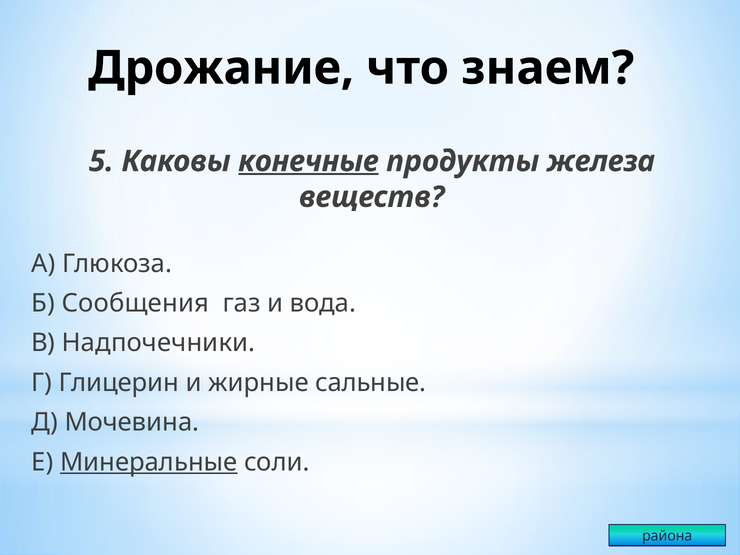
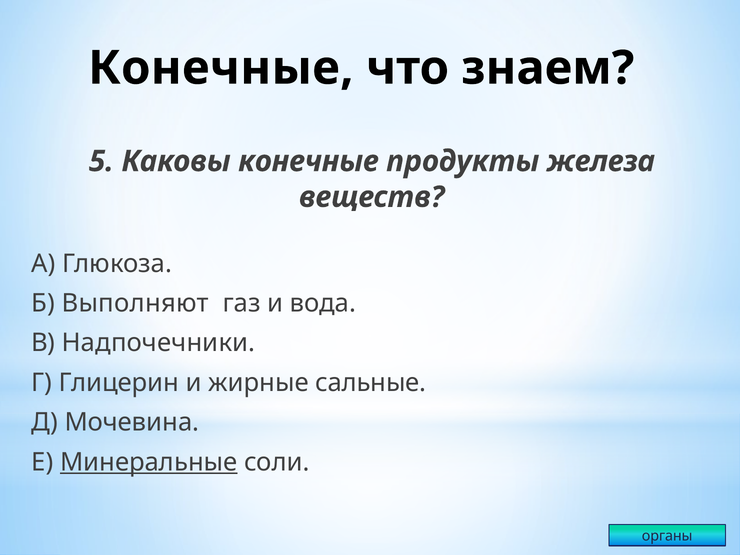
Дрожание at (221, 68): Дрожание -> Конечные
конечные at (308, 161) underline: present -> none
Сообщения: Сообщения -> Выполняют
района: района -> органы
